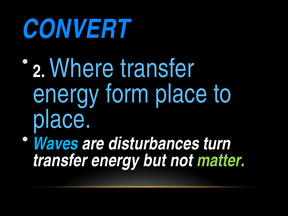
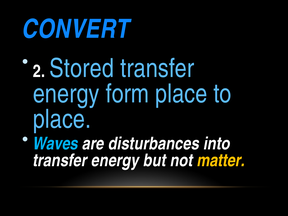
Where: Where -> Stored
turn: turn -> into
matter colour: light green -> yellow
